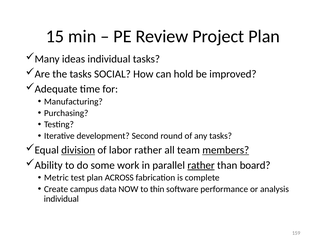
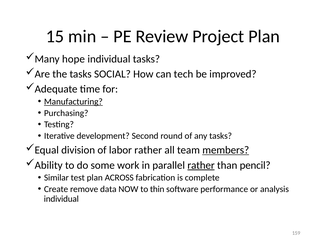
ideas: ideas -> hope
hold: hold -> tech
Manufacturing underline: none -> present
division underline: present -> none
board: board -> pencil
Metric: Metric -> Similar
campus: campus -> remove
